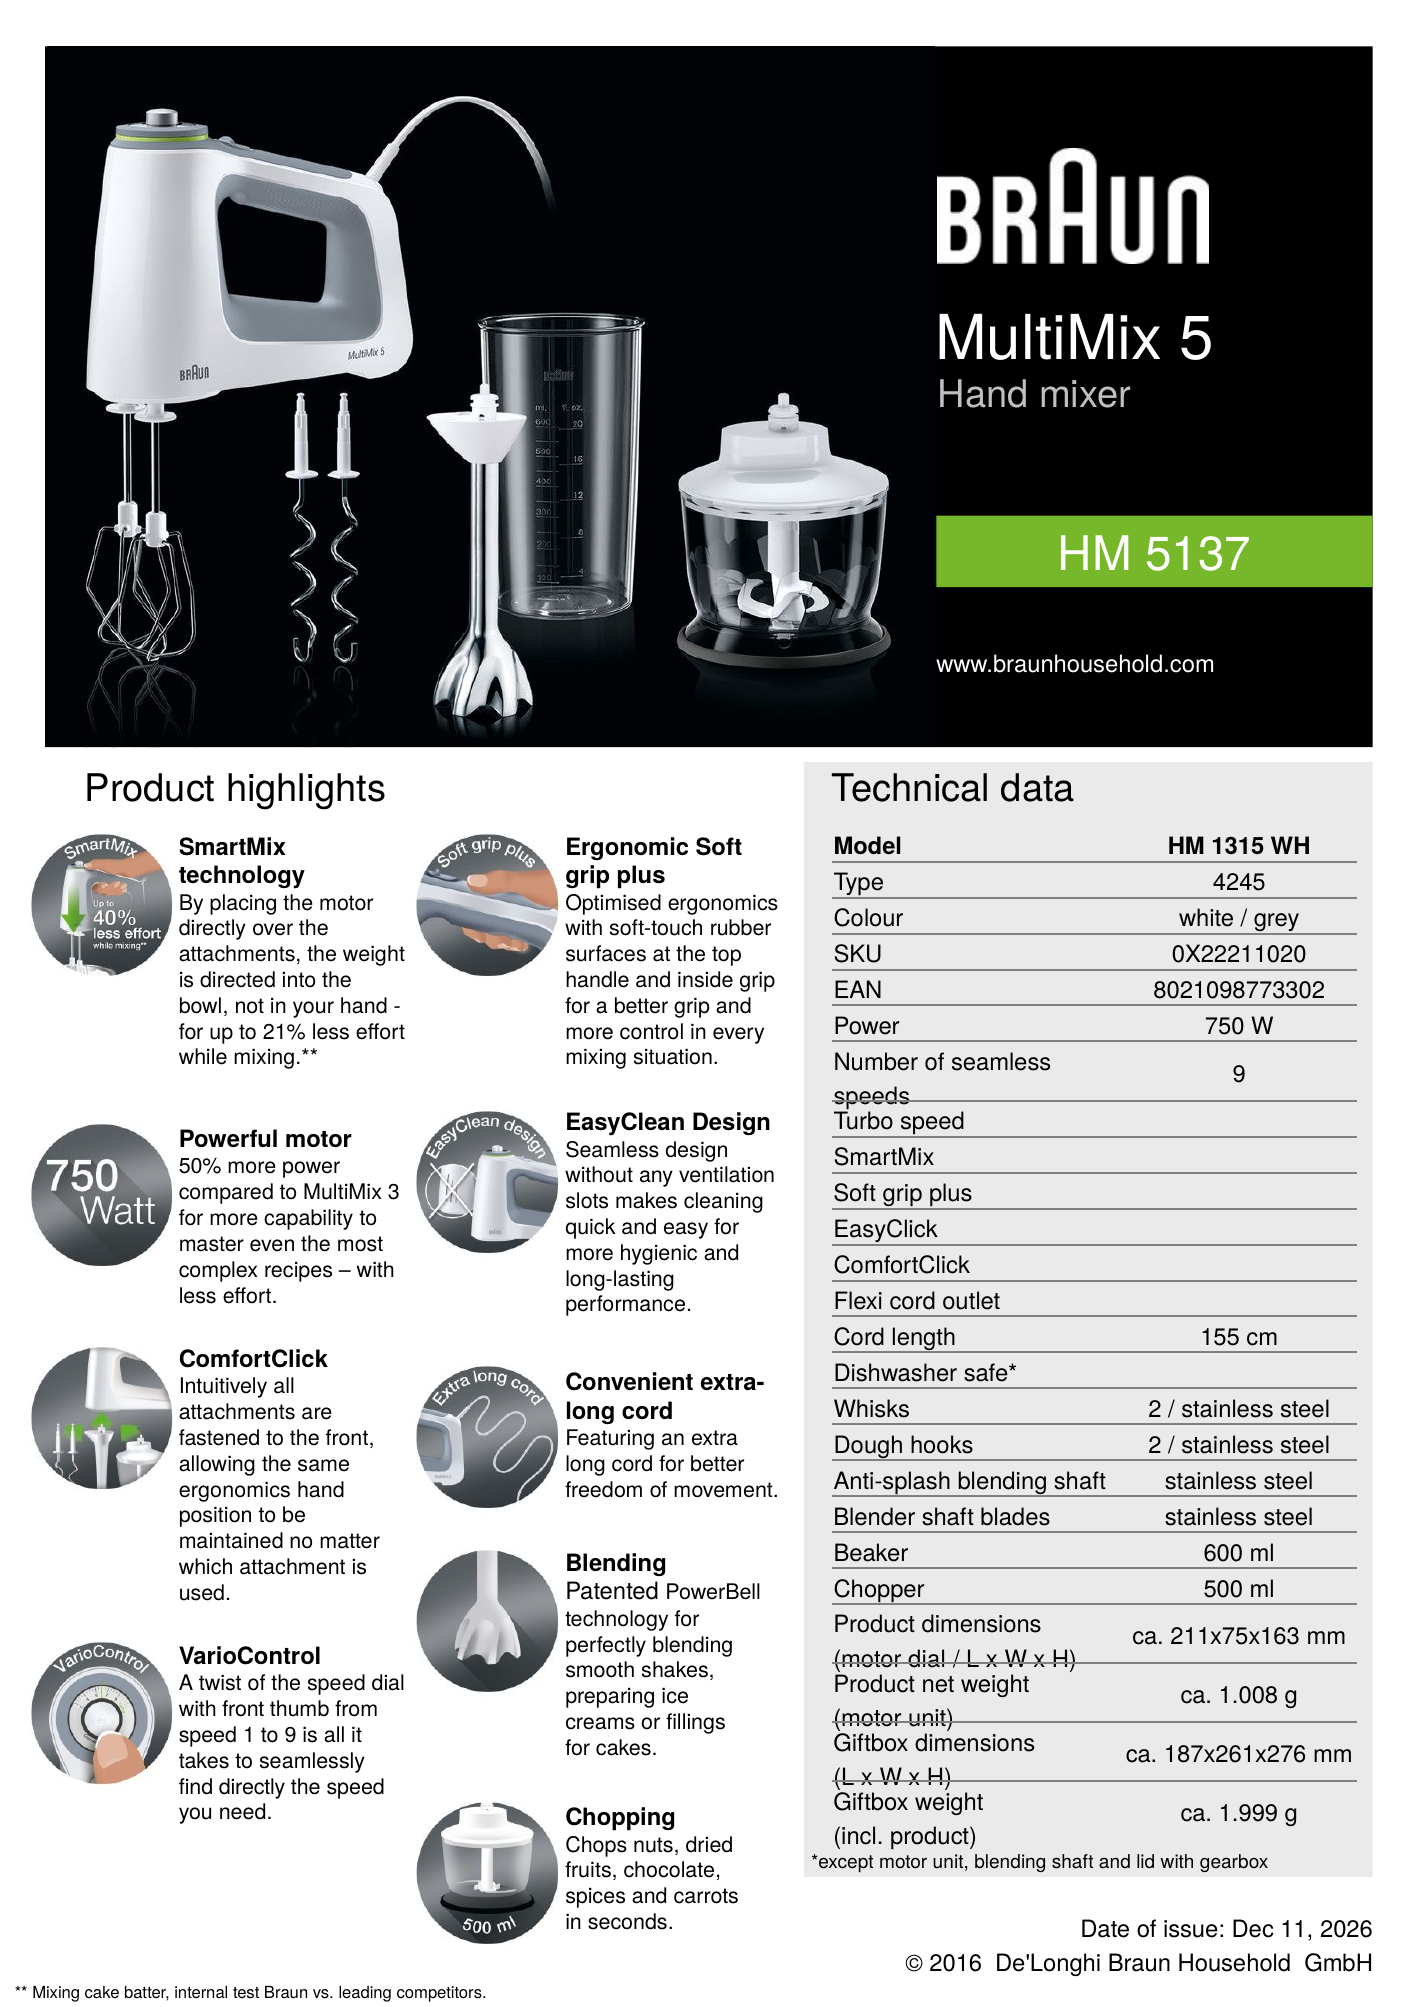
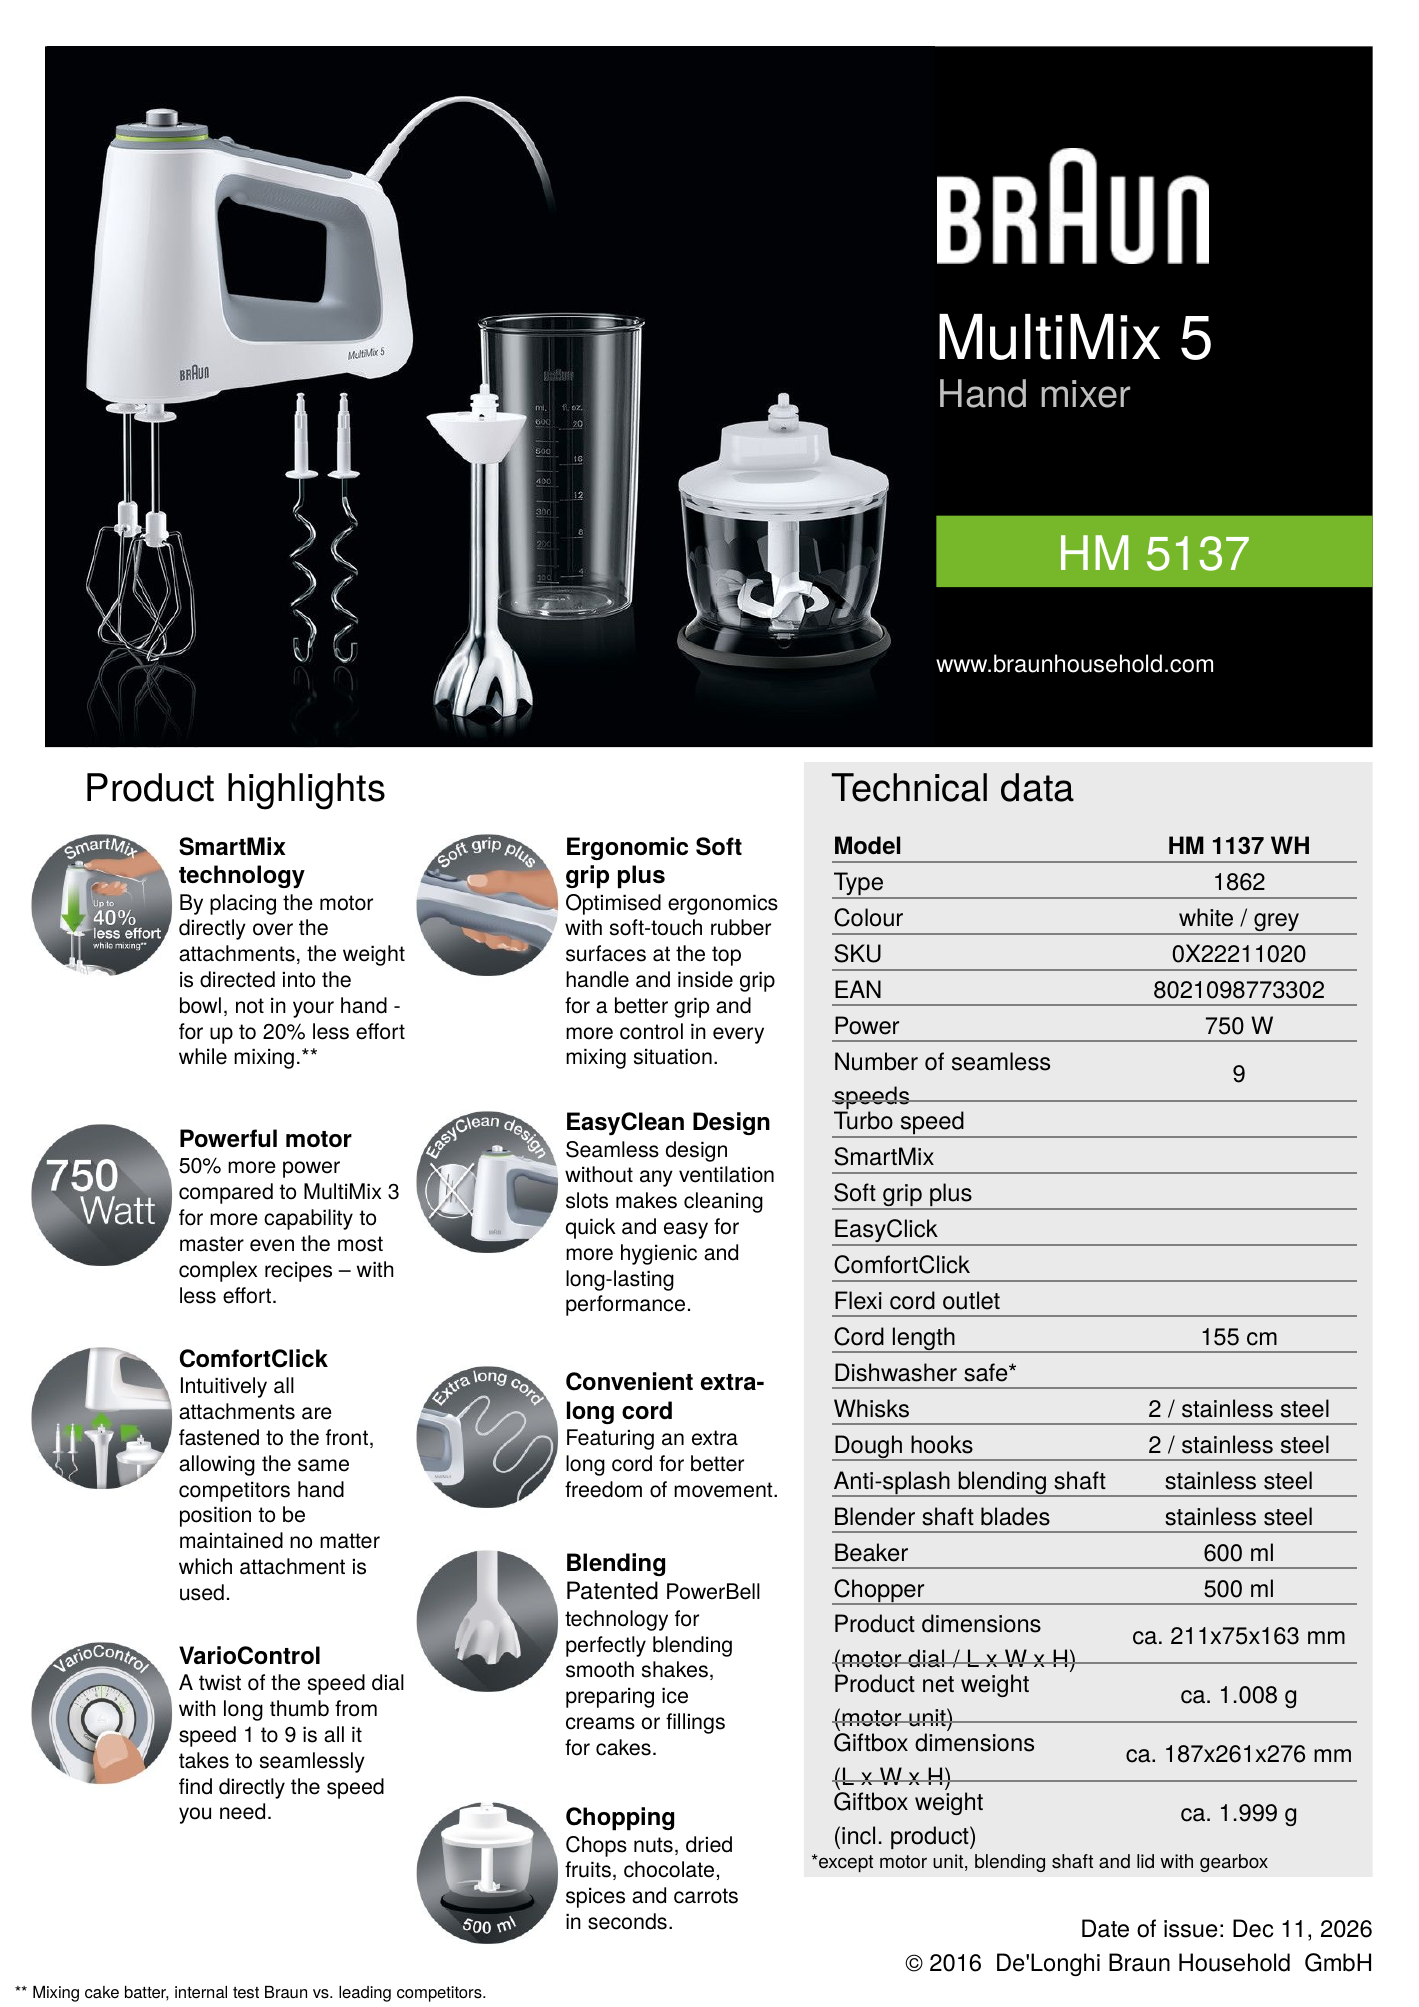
1315: 1315 -> 1137
4245: 4245 -> 1862
21%: 21% -> 20%
ergonomics at (235, 1490): ergonomics -> competitors
with front: front -> long
